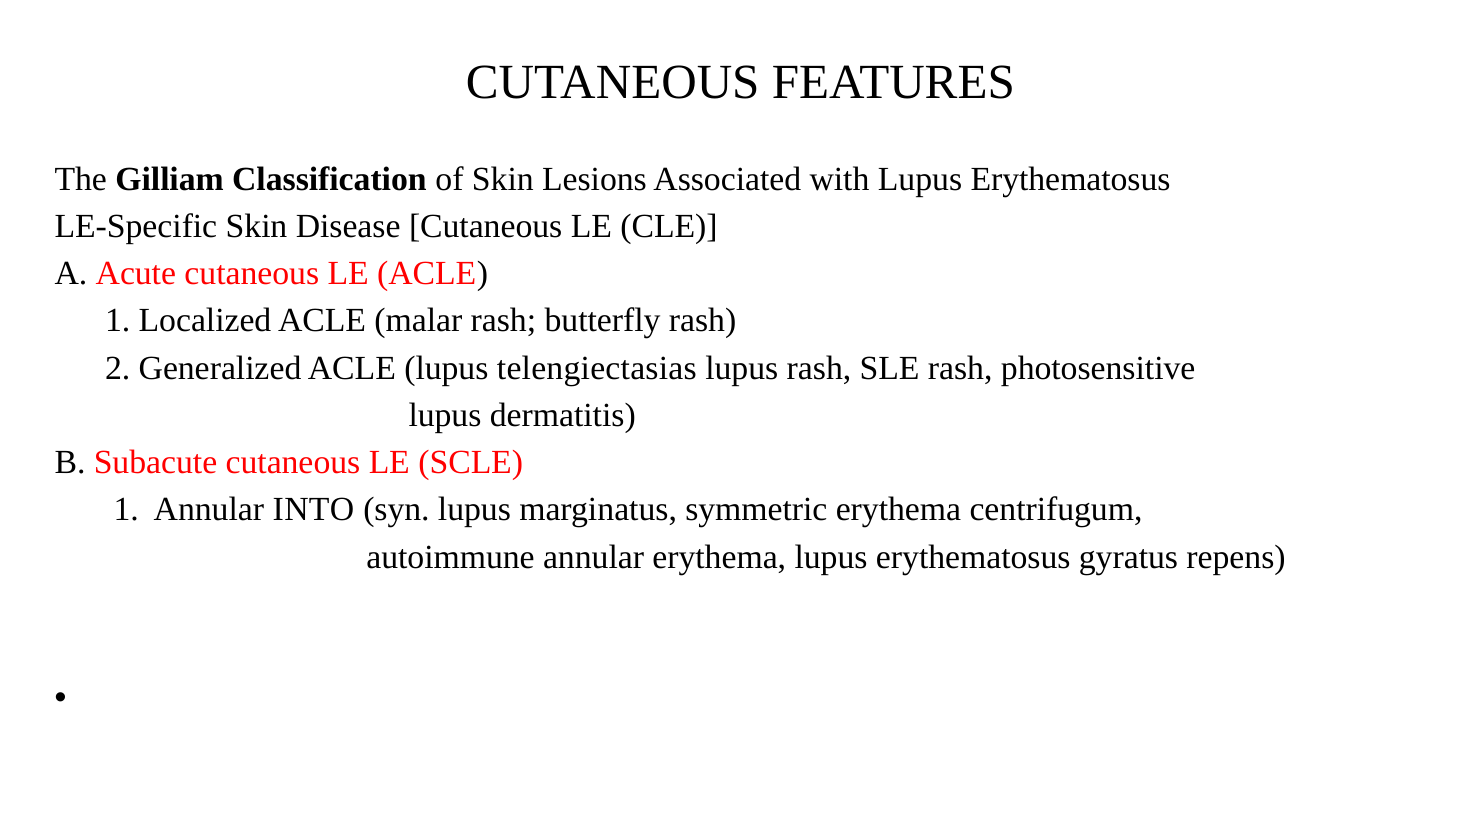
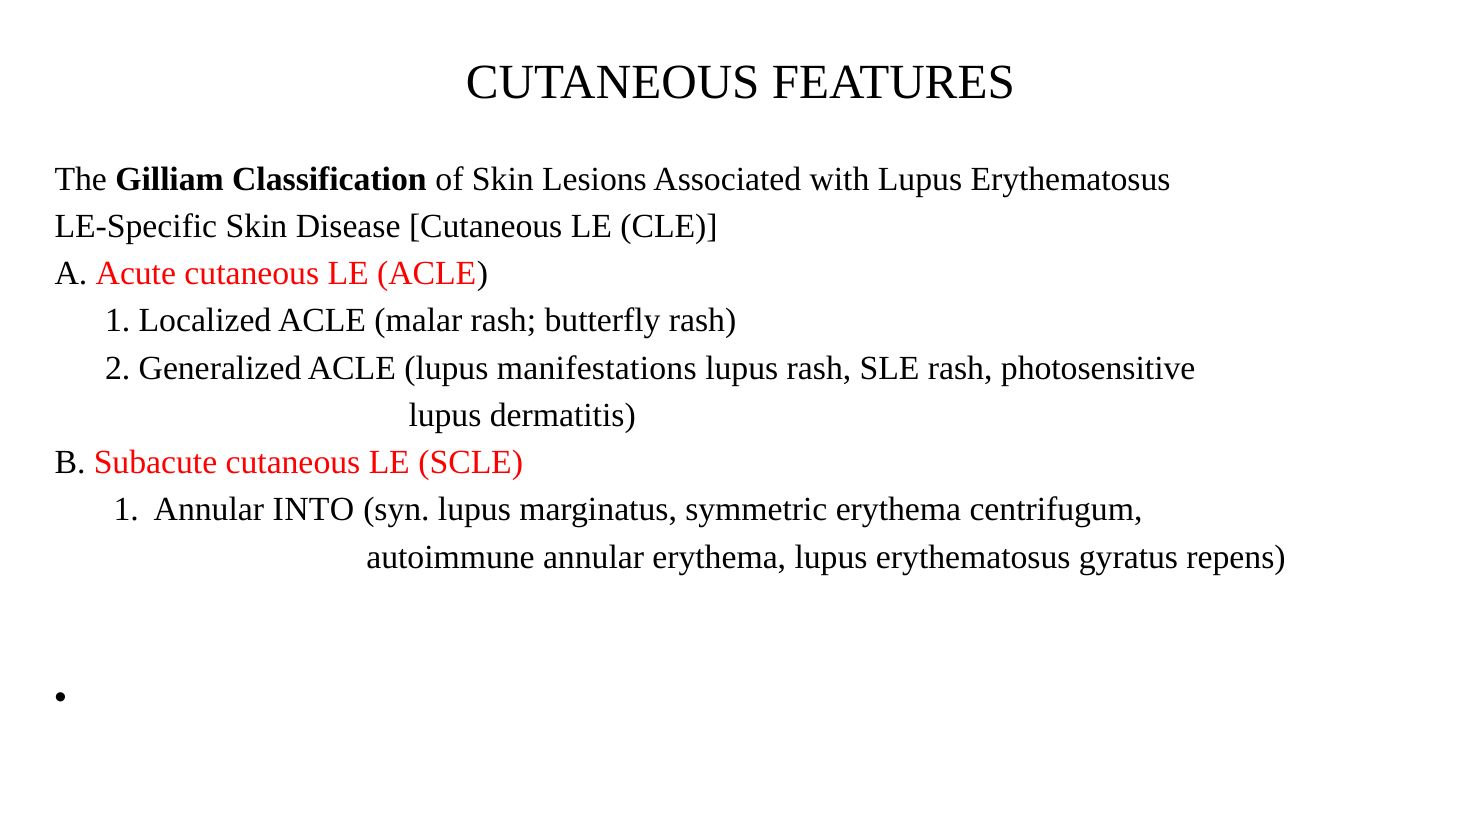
telengiectasias: telengiectasias -> manifestations
